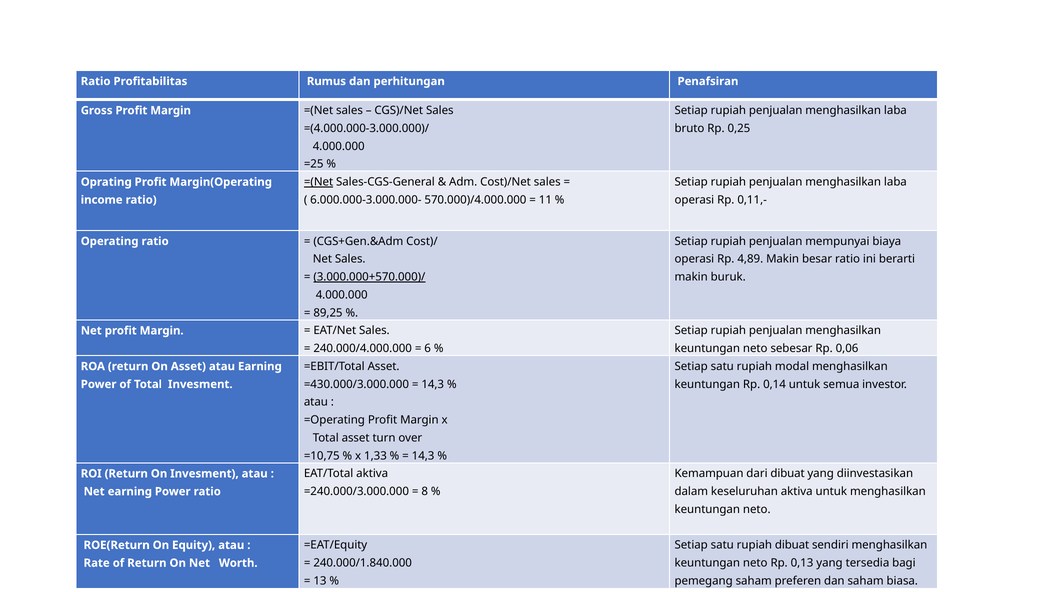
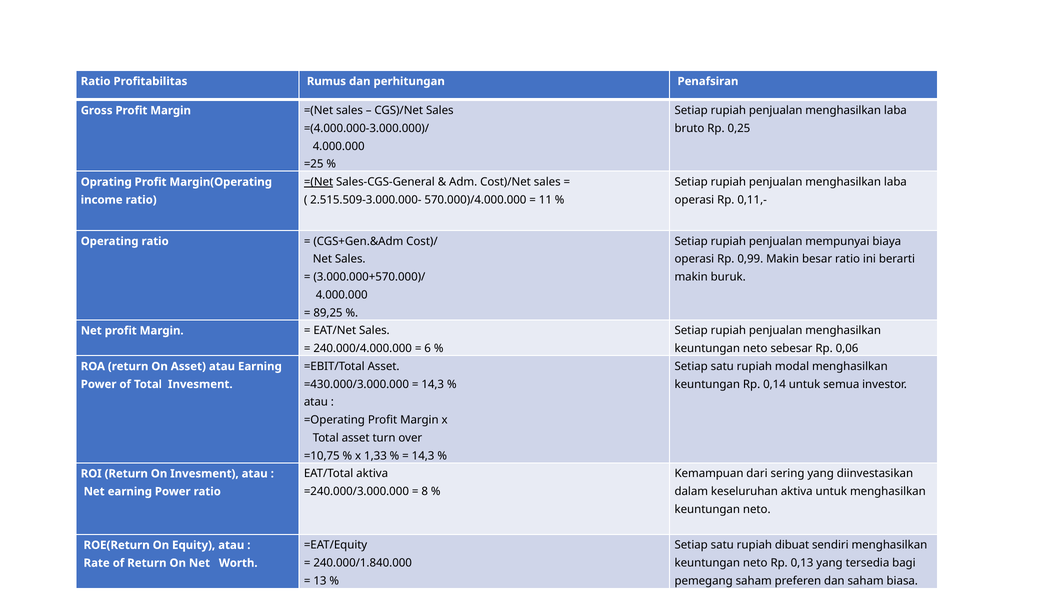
6.000.000-3.000.000-: 6.000.000-3.000.000- -> 2.515.509-3.000.000-
4,89: 4,89 -> 0,99
3.000.000+570.000)/ underline: present -> none
dari dibuat: dibuat -> sering
